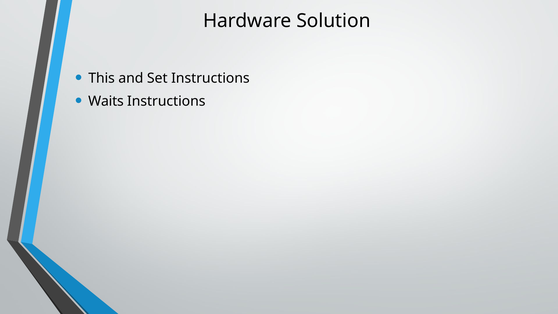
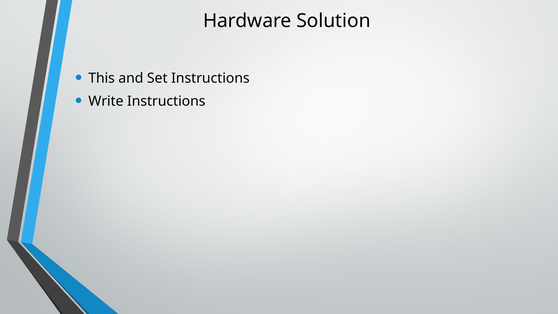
Waits: Waits -> Write
